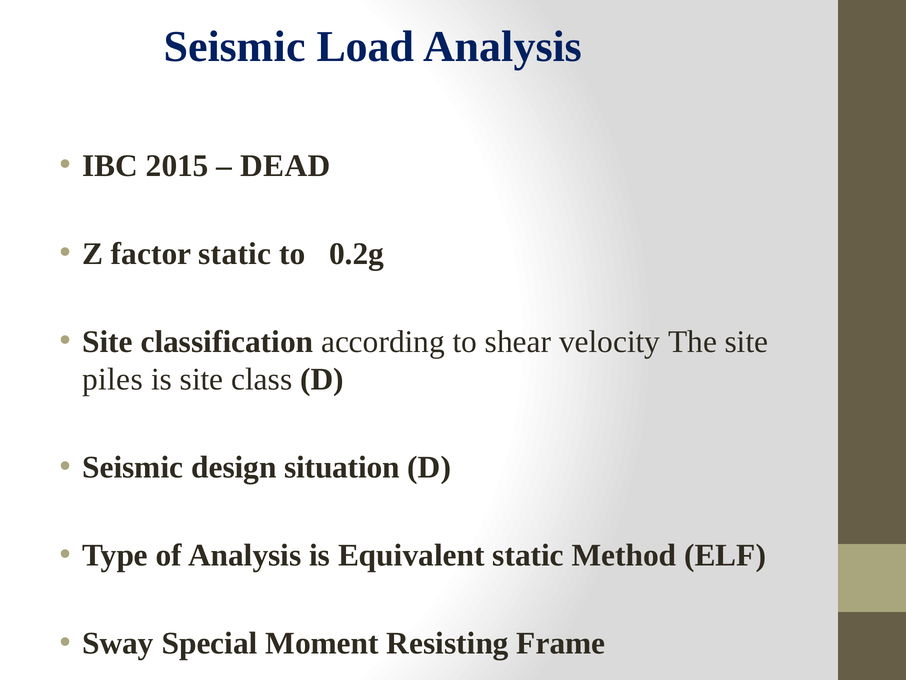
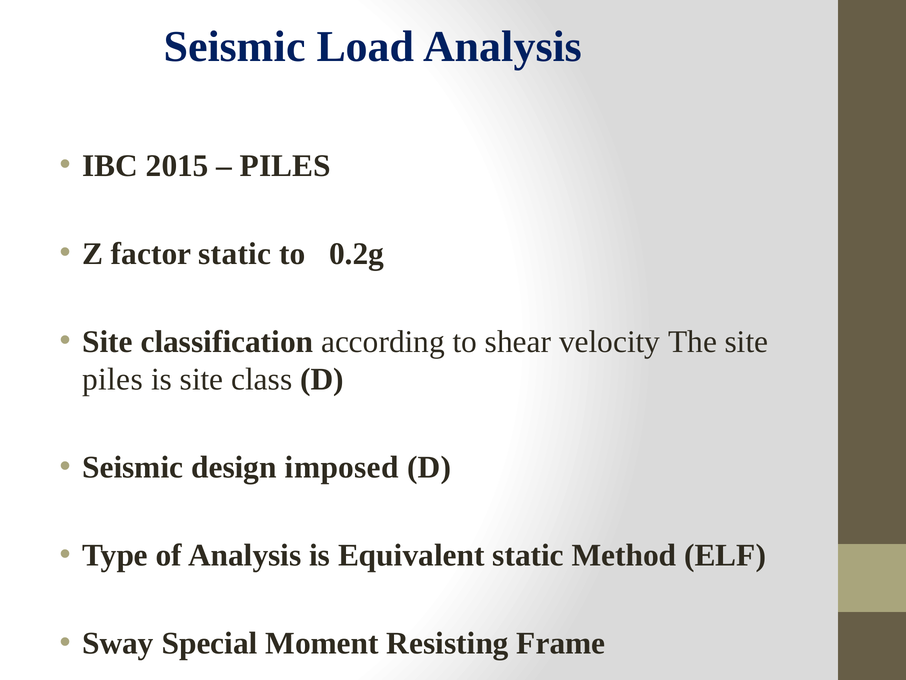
DEAD at (285, 166): DEAD -> PILES
situation: situation -> imposed
